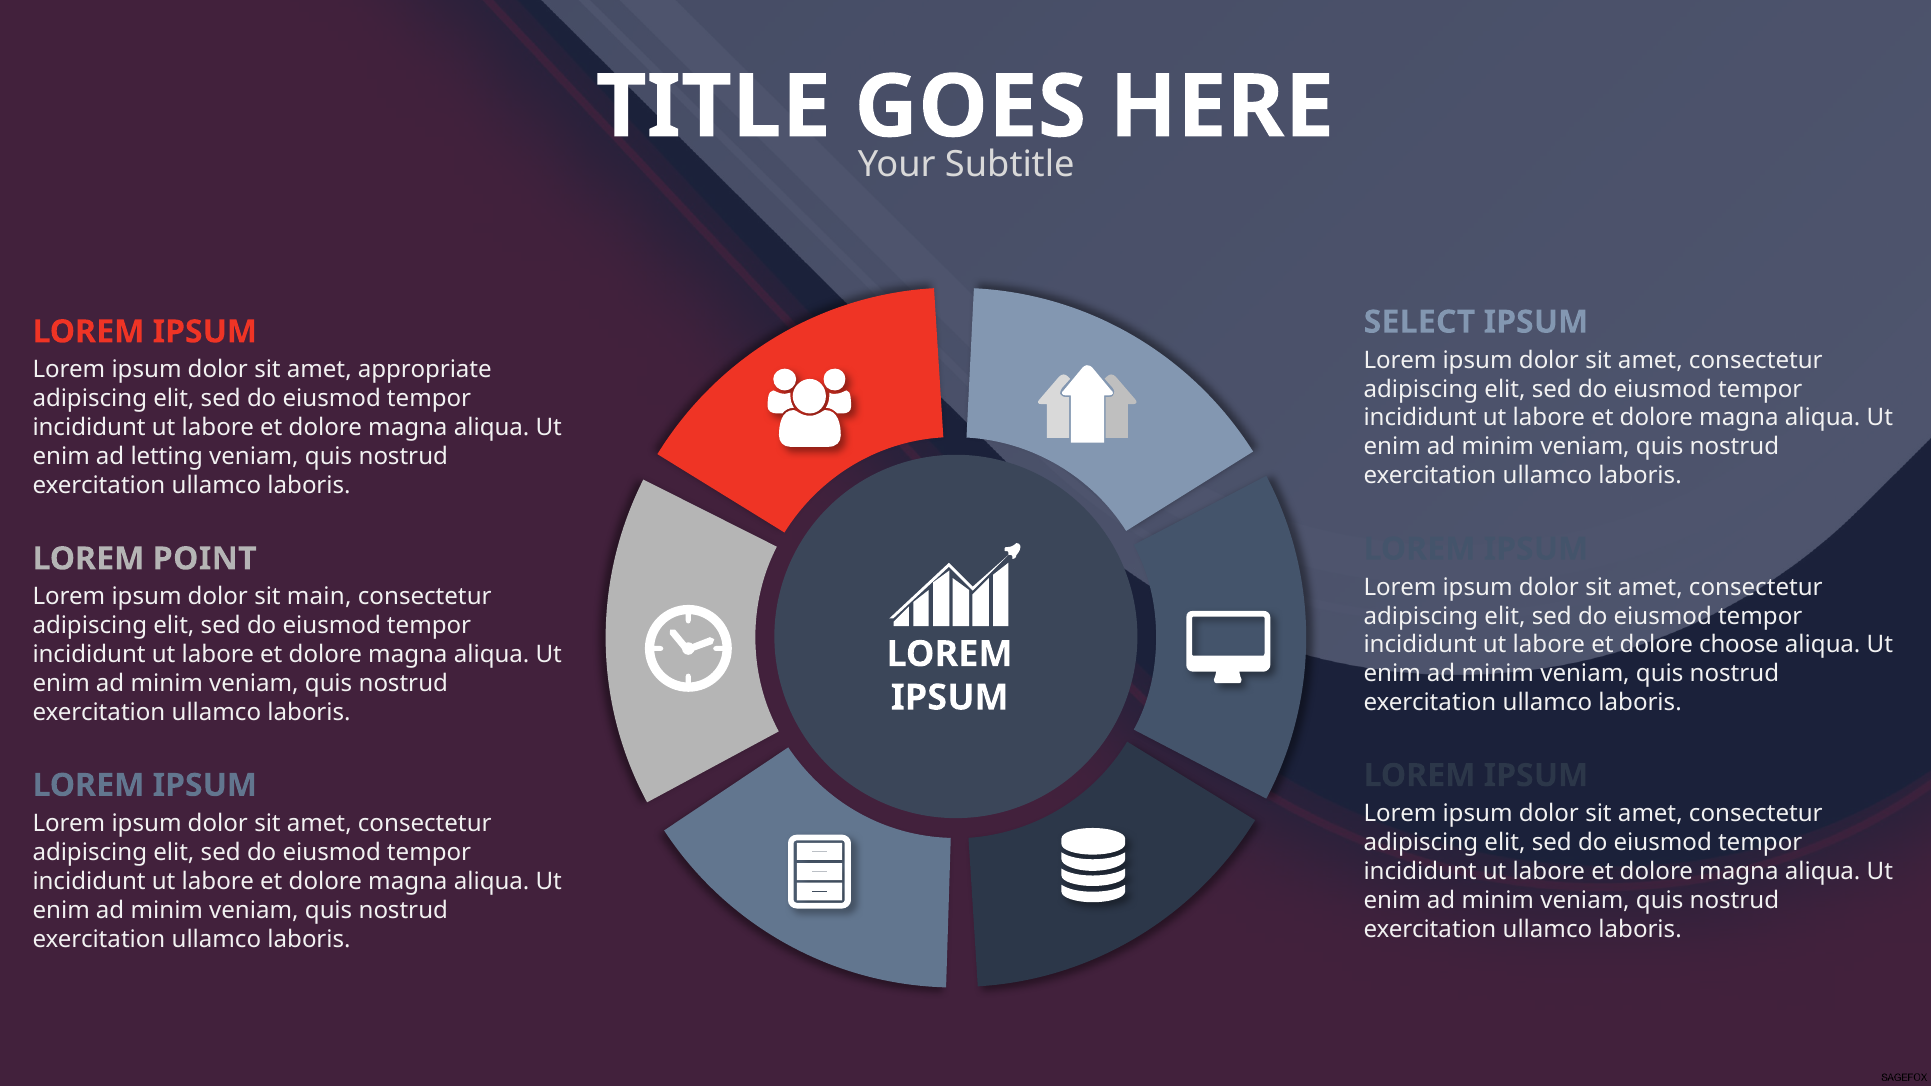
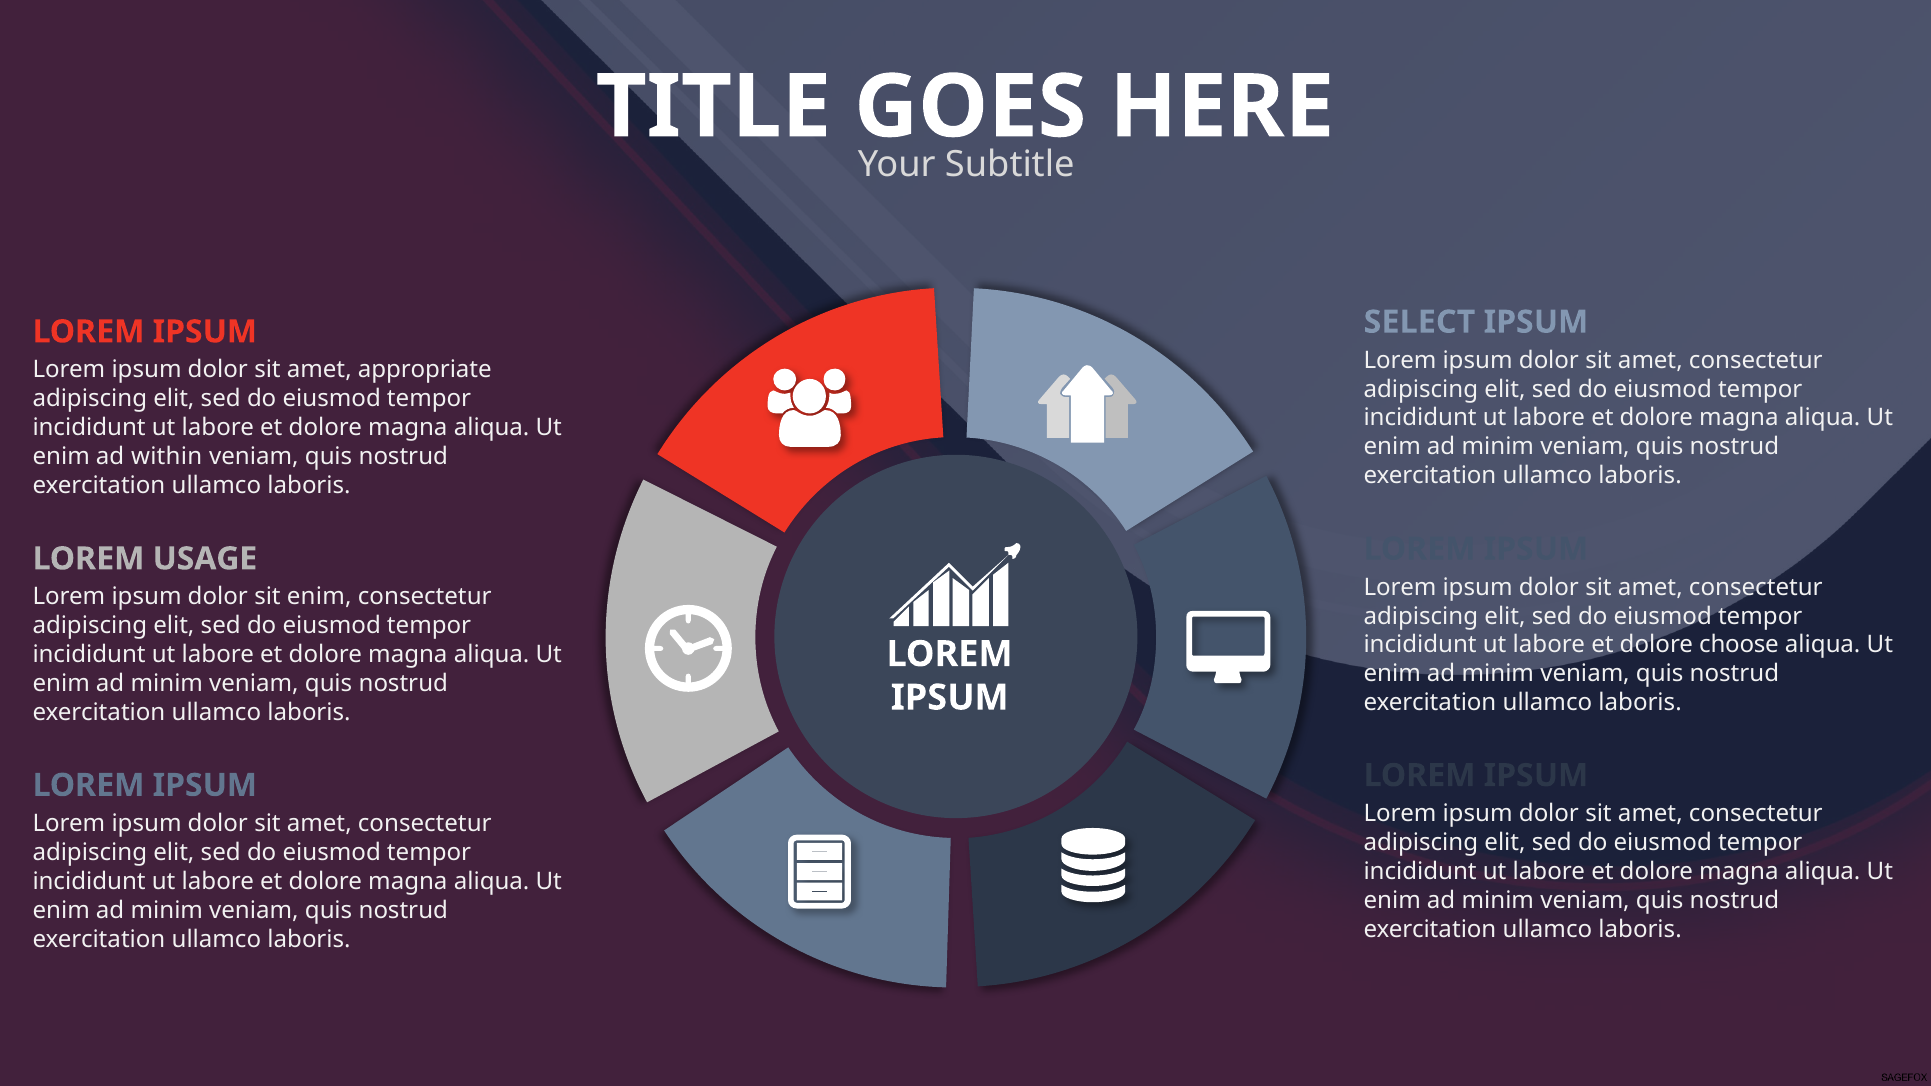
letting: letting -> within
POINT: POINT -> USAGE
sit main: main -> enim
